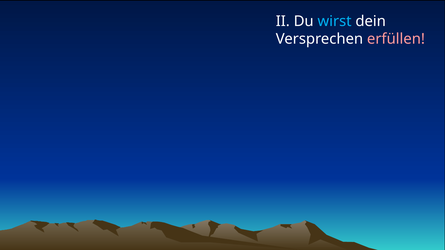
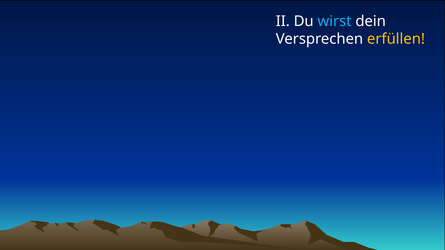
erfüllen colour: pink -> yellow
